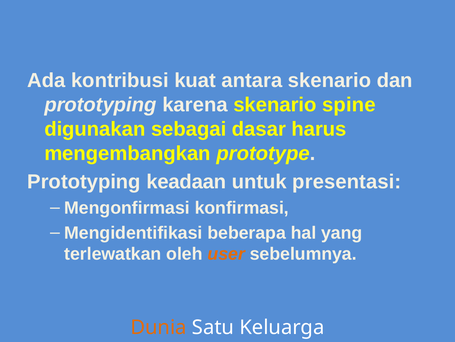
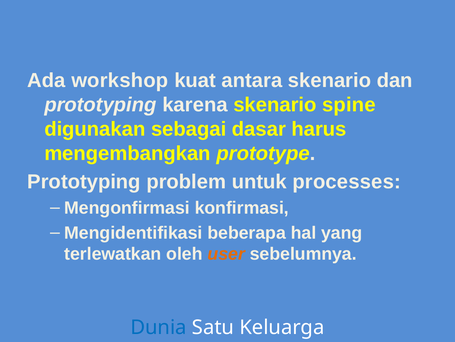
kontribusi: kontribusi -> workshop
keadaan: keadaan -> problem
presentasi: presentasi -> processes
Dunia colour: orange -> blue
